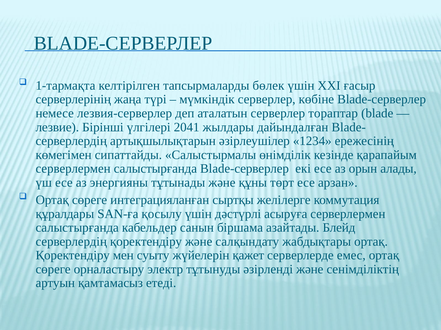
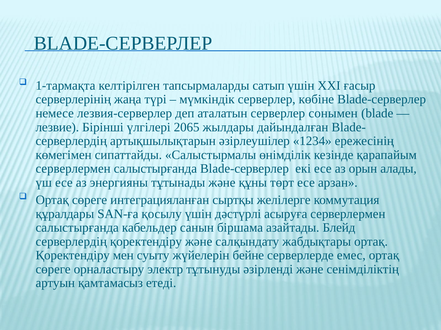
бөлек: бөлек -> сатып
тораптар: тораптар -> сонымен
2041: 2041 -> 2065
қажет: қажет -> бейне
